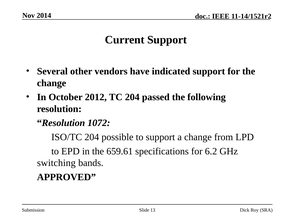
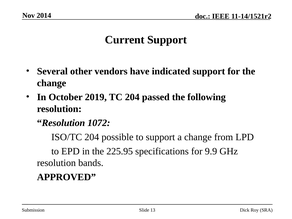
2012: 2012 -> 2019
659.61: 659.61 -> 225.95
6.2: 6.2 -> 9.9
switching at (56, 163): switching -> resolution
